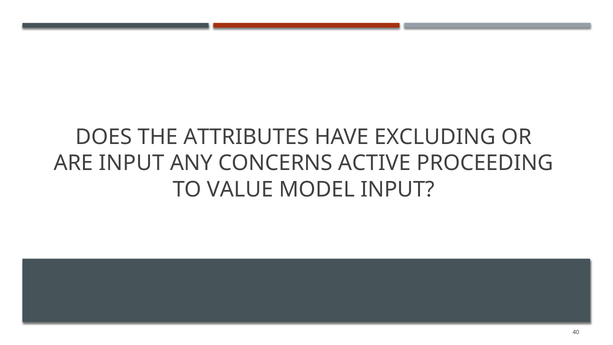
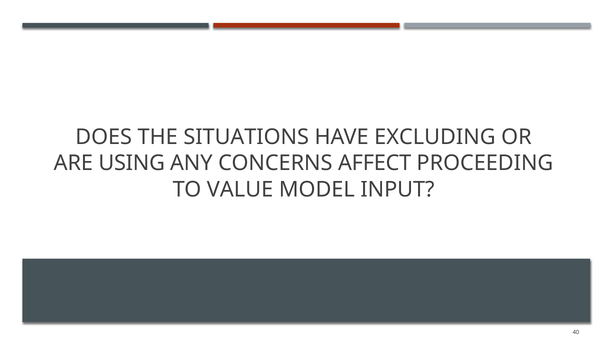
ATTRIBUTES: ATTRIBUTES -> SITUATIONS
ARE INPUT: INPUT -> USING
ACTIVE: ACTIVE -> AFFECT
